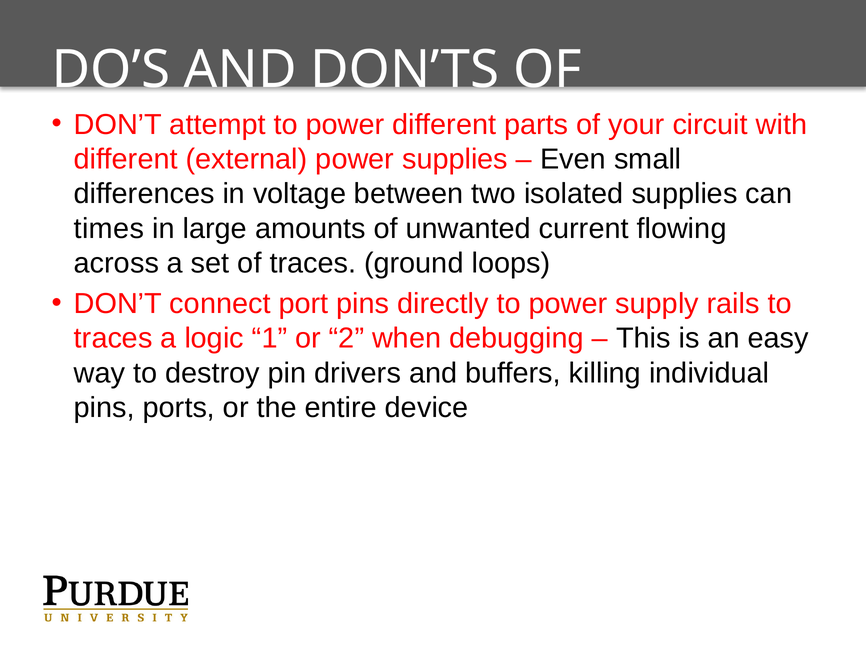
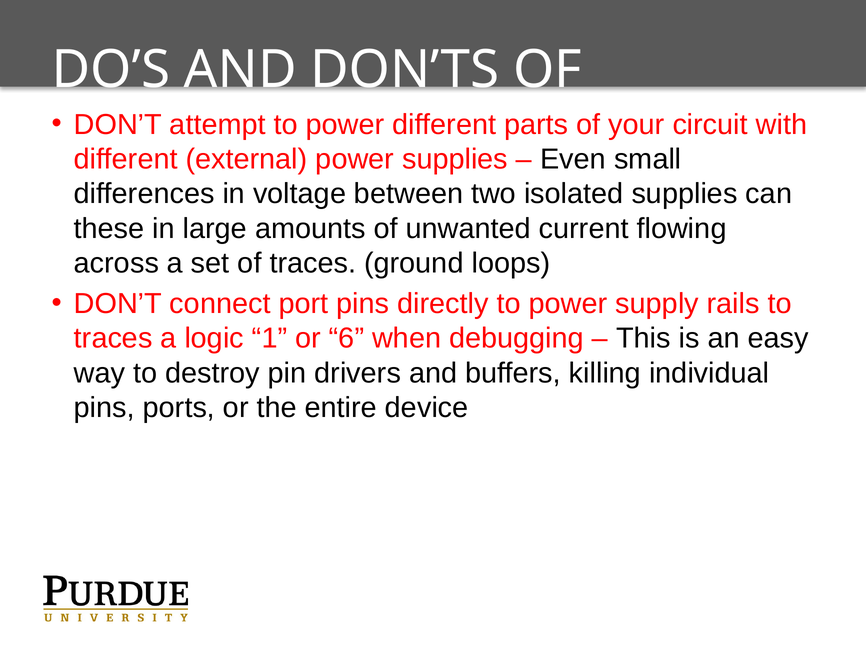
times: times -> these
2: 2 -> 6
